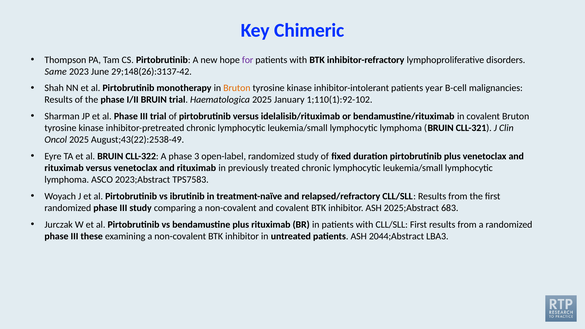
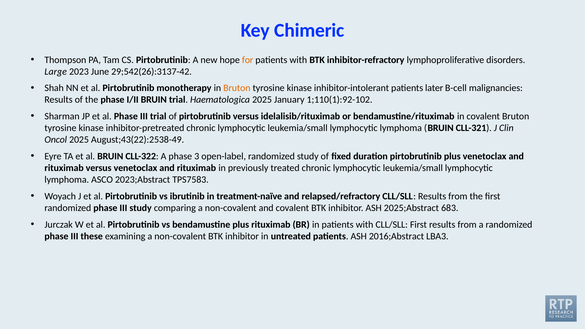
for colour: purple -> orange
Same: Same -> Large
29;148(26):3137-42: 29;148(26):3137-42 -> 29;542(26):3137-42
year: year -> later
2044;Abstract: 2044;Abstract -> 2016;Abstract
